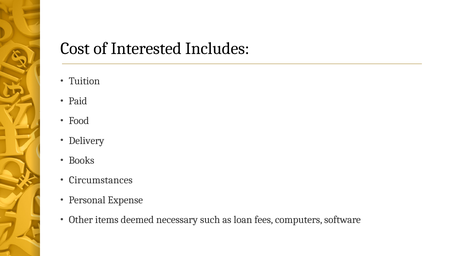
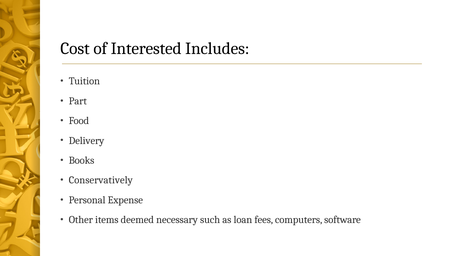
Paid: Paid -> Part
Circumstances: Circumstances -> Conservatively
